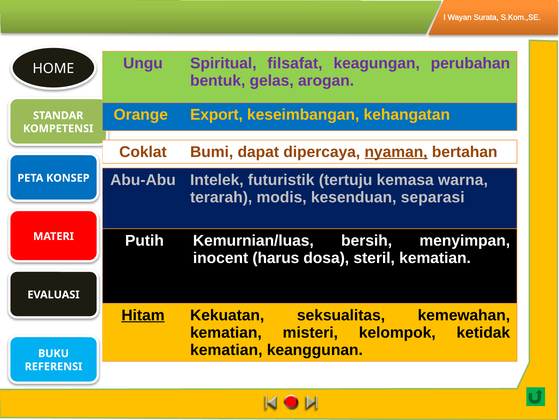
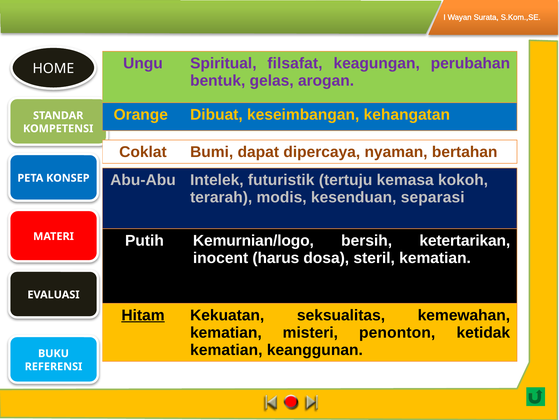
Export: Export -> Dibuat
nyaman underline: present -> none
warna: warna -> kokoh
Kemurnian/luas: Kemurnian/luas -> Kemurnian/logo
menyimpan: menyimpan -> ketertarikan
kelompok: kelompok -> penonton
